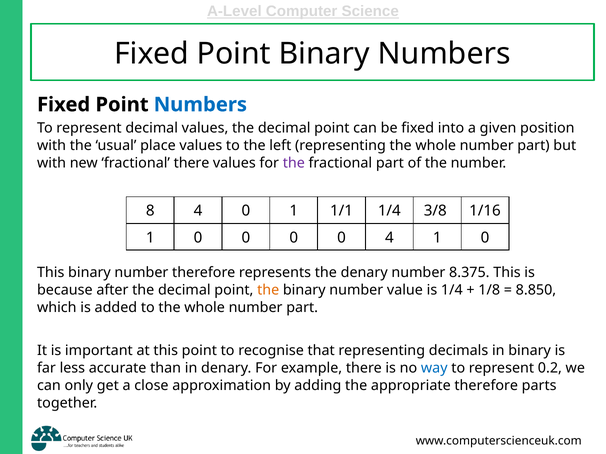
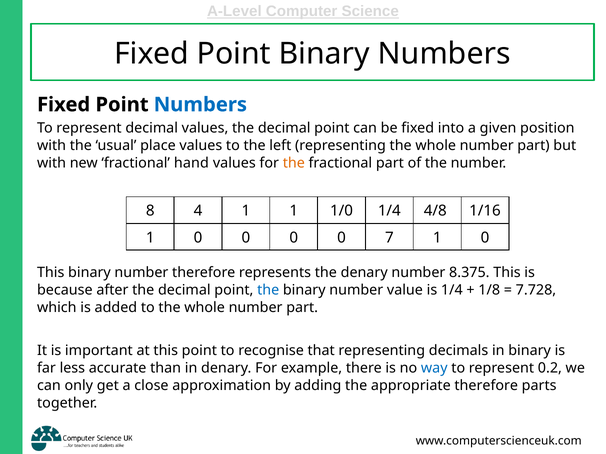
fractional there: there -> hand
the at (294, 163) colour: purple -> orange
4 0: 0 -> 1
1/1: 1/1 -> 1/0
3/8: 3/8 -> 4/8
0 4: 4 -> 7
the at (268, 290) colour: orange -> blue
8.850: 8.850 -> 7.728
